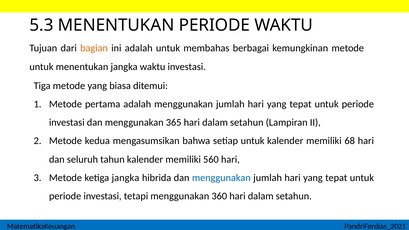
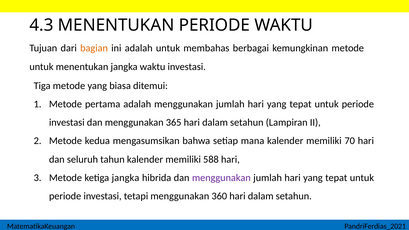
5.3: 5.3 -> 4.3
setiap untuk: untuk -> mana
68: 68 -> 70
560: 560 -> 588
menggunakan at (221, 178) colour: blue -> purple
